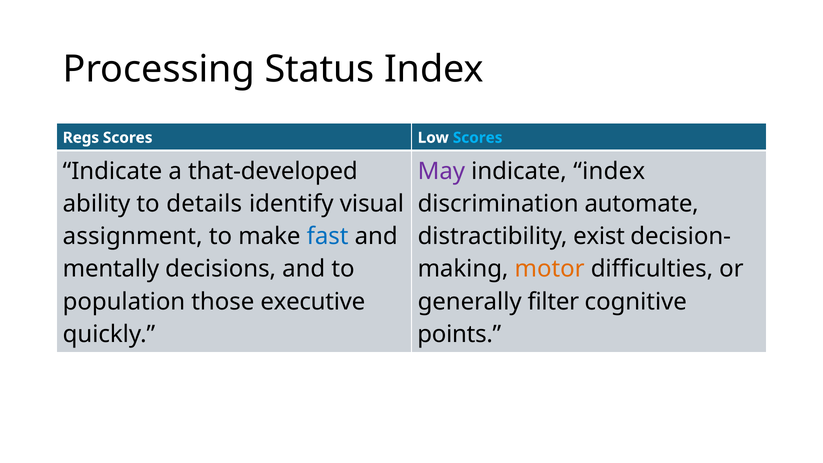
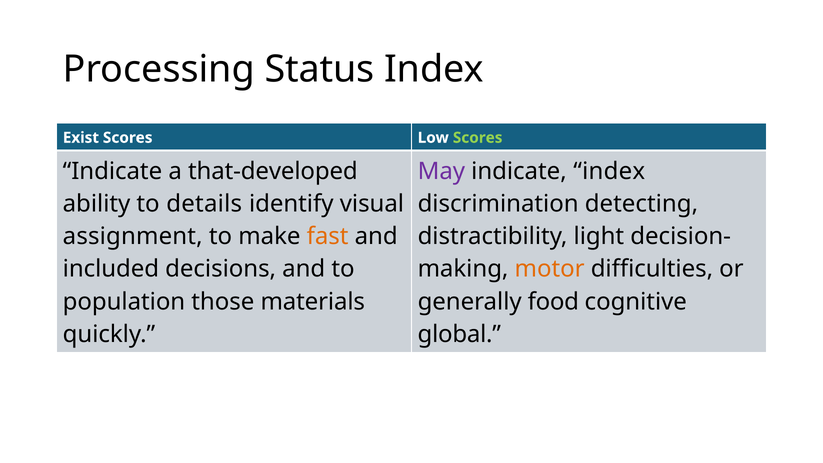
Regs: Regs -> Exist
Scores at (478, 138) colour: light blue -> light green
automate: automate -> detecting
fast colour: blue -> orange
exist: exist -> light
mentally: mentally -> included
executive: executive -> materials
filter: filter -> food
points: points -> global
